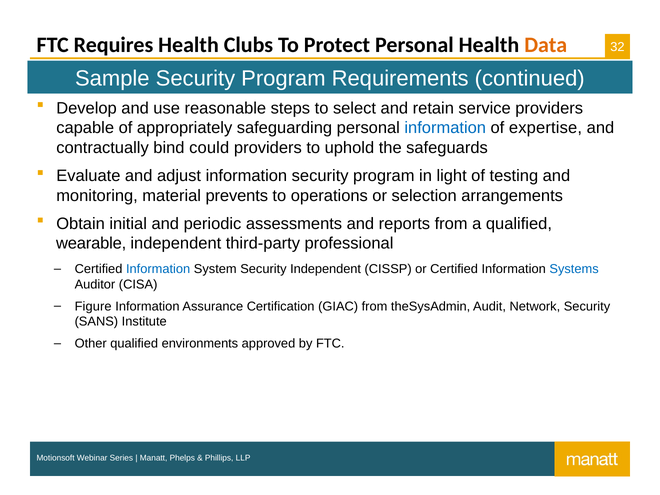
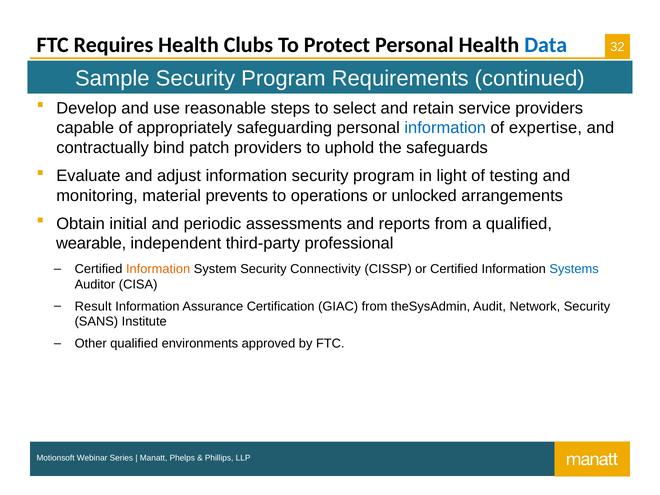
Data colour: orange -> blue
could: could -> patch
selection: selection -> unlocked
Information at (158, 269) colour: blue -> orange
Security Independent: Independent -> Connectivity
Figure: Figure -> Result
